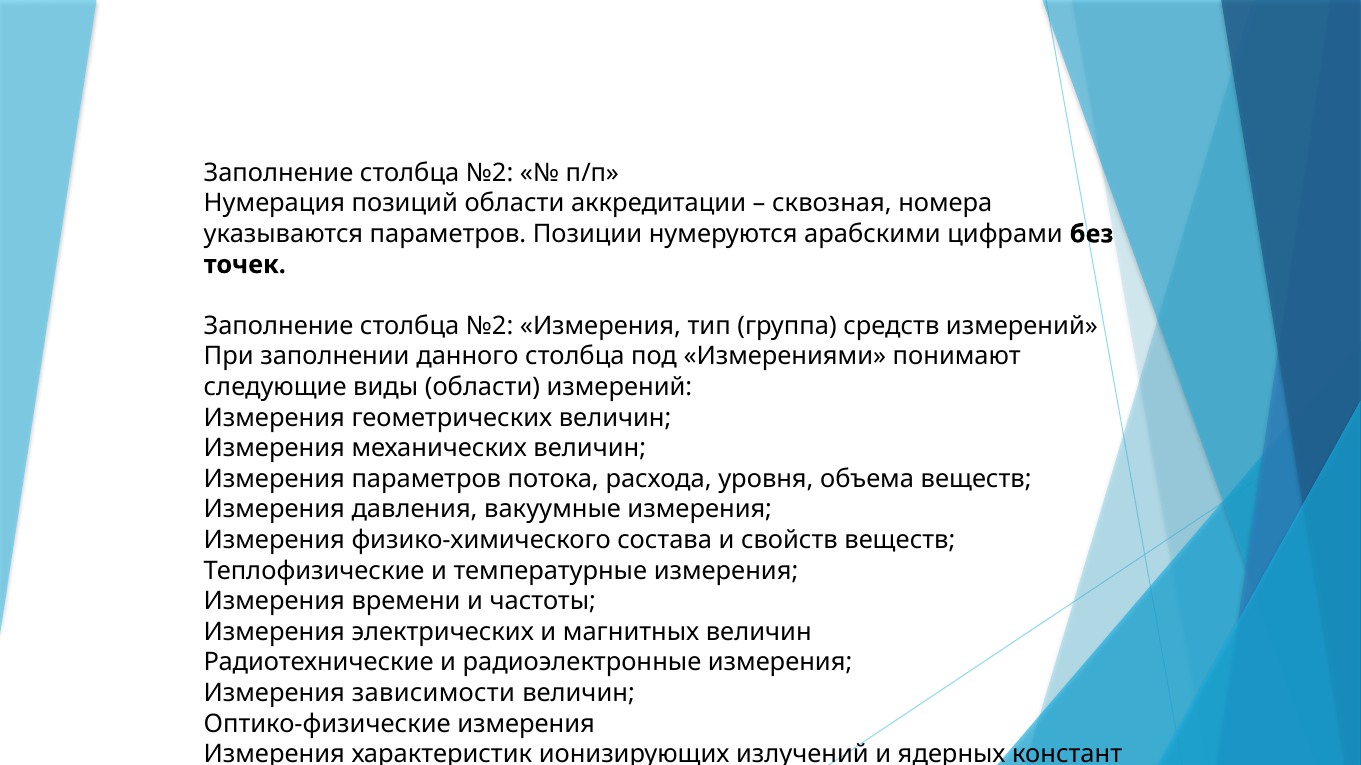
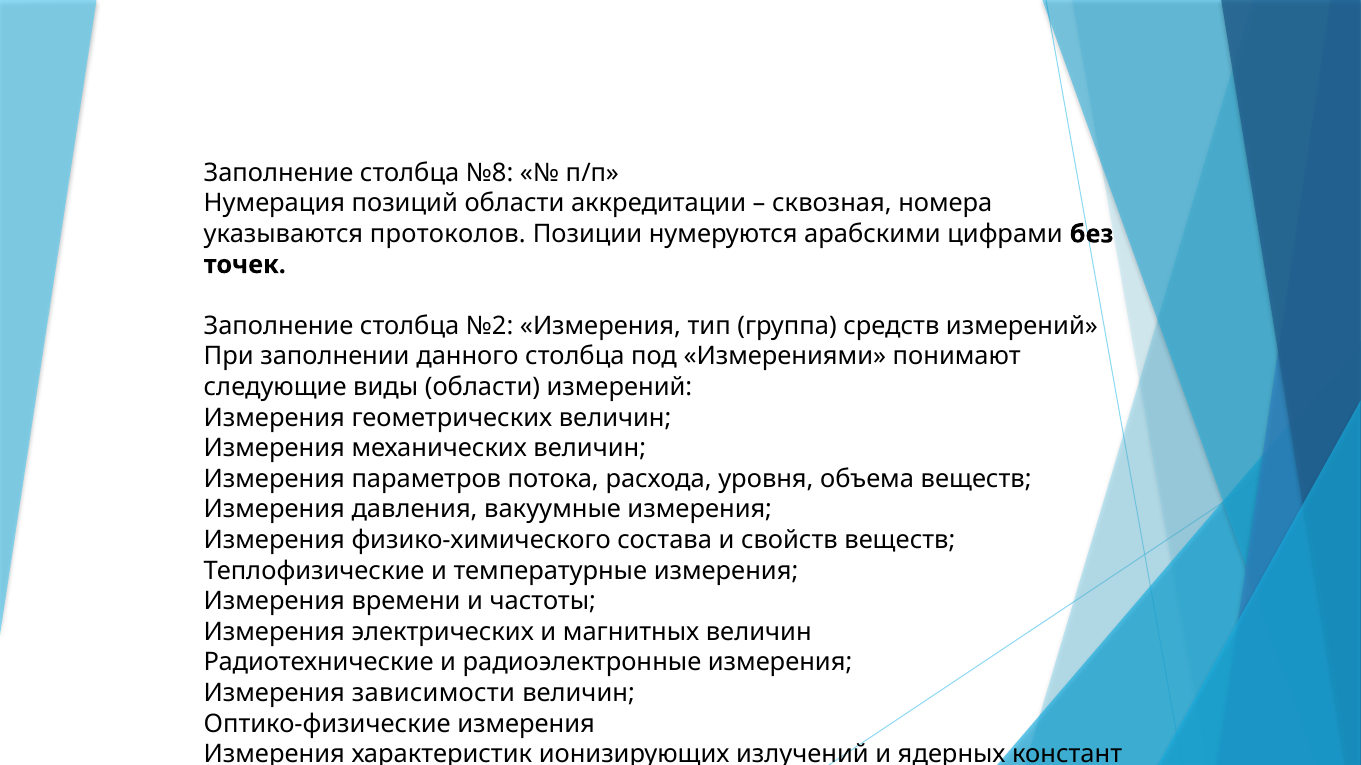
№2 at (490, 173): №2 -> №8
указываются параметров: параметров -> протоколов
